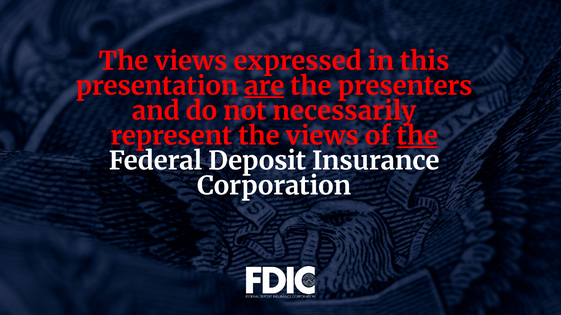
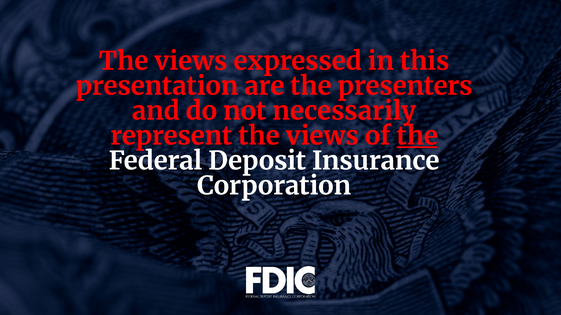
are underline: present -> none
